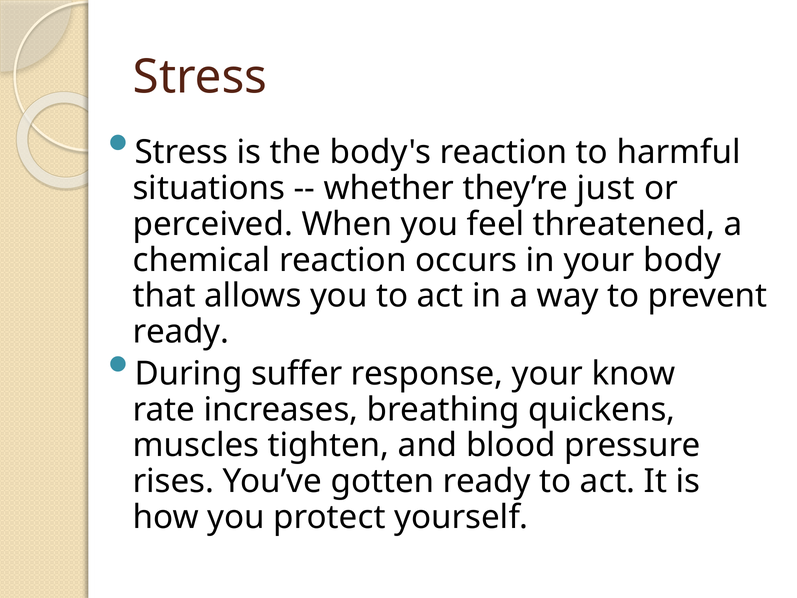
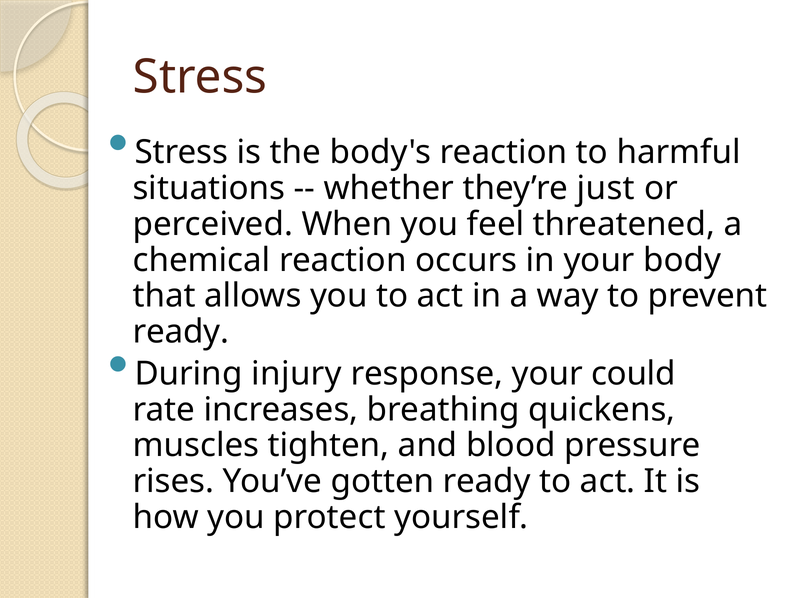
suffer: suffer -> injury
know: know -> could
